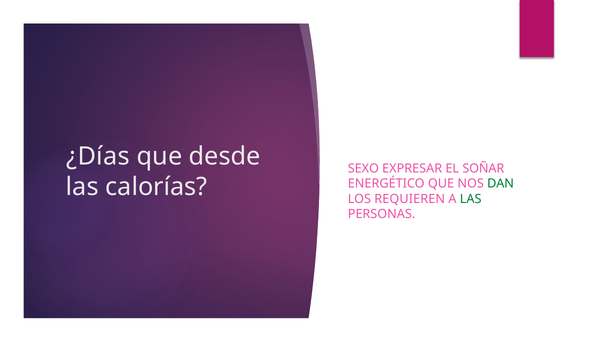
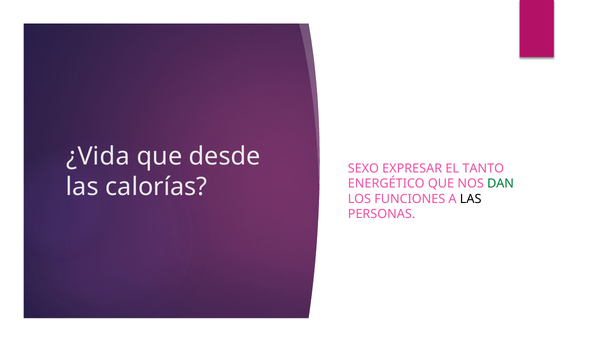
¿Días: ¿Días -> ¿Vida
SOÑAR: SOÑAR -> TANTO
REQUIEREN: REQUIEREN -> FUNCIONES
LAS at (471, 199) colour: green -> black
